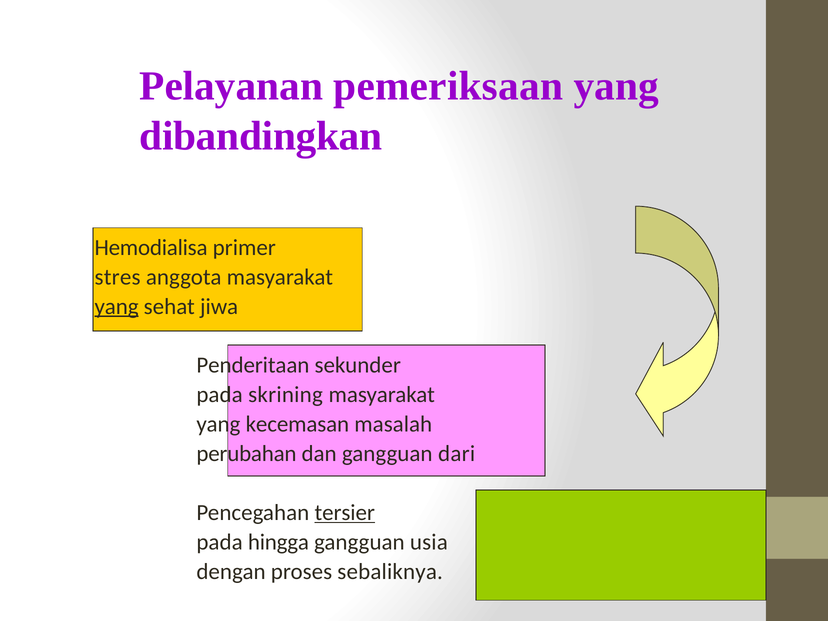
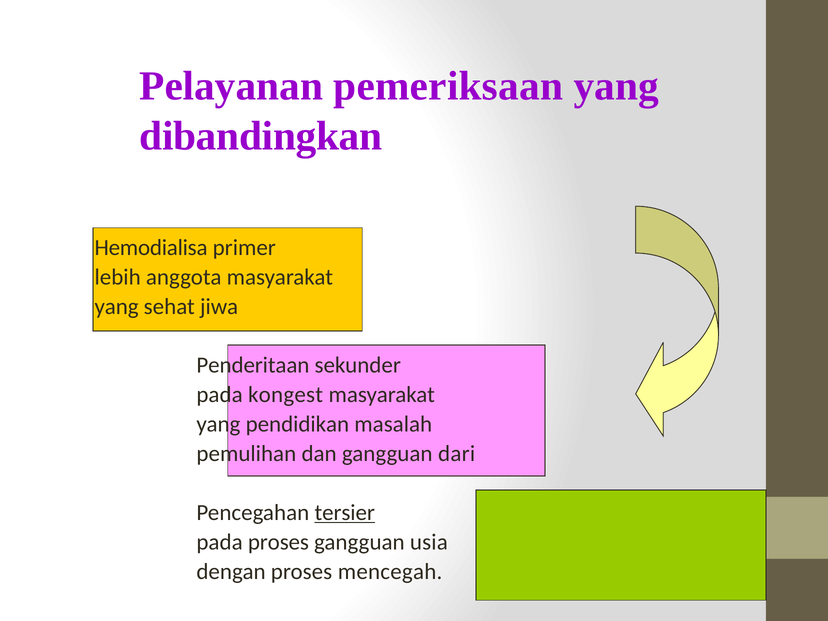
stres: stres -> lebih
yang at (117, 307) underline: present -> none
skrining: skrining -> kongest
kecemasan: kecemasan -> pendidikan
perubahan: perubahan -> pemulihan
pada hingga: hingga -> proses
sebaliknya: sebaliknya -> mencegah
